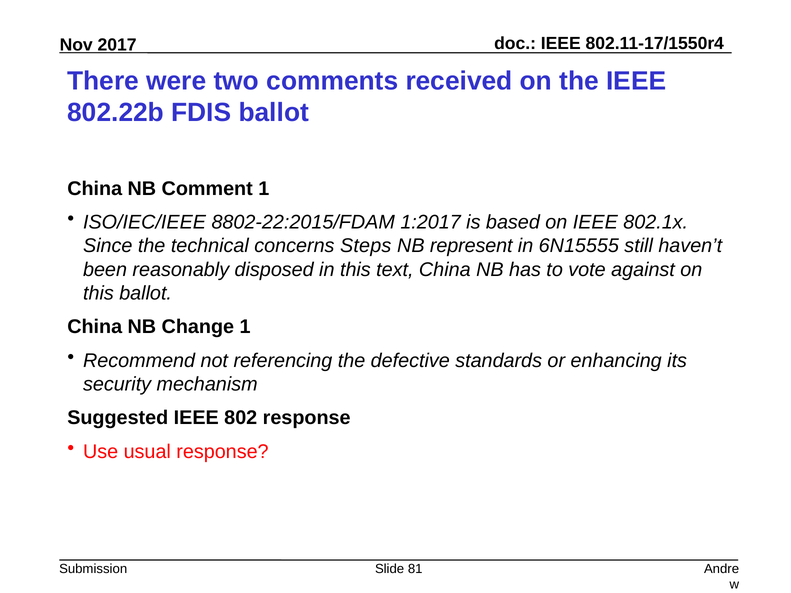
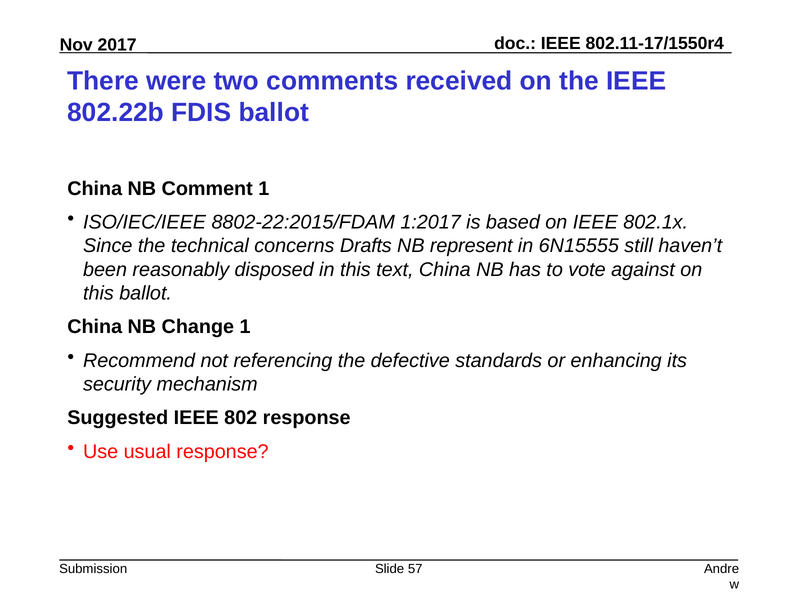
Steps: Steps -> Drafts
81: 81 -> 57
